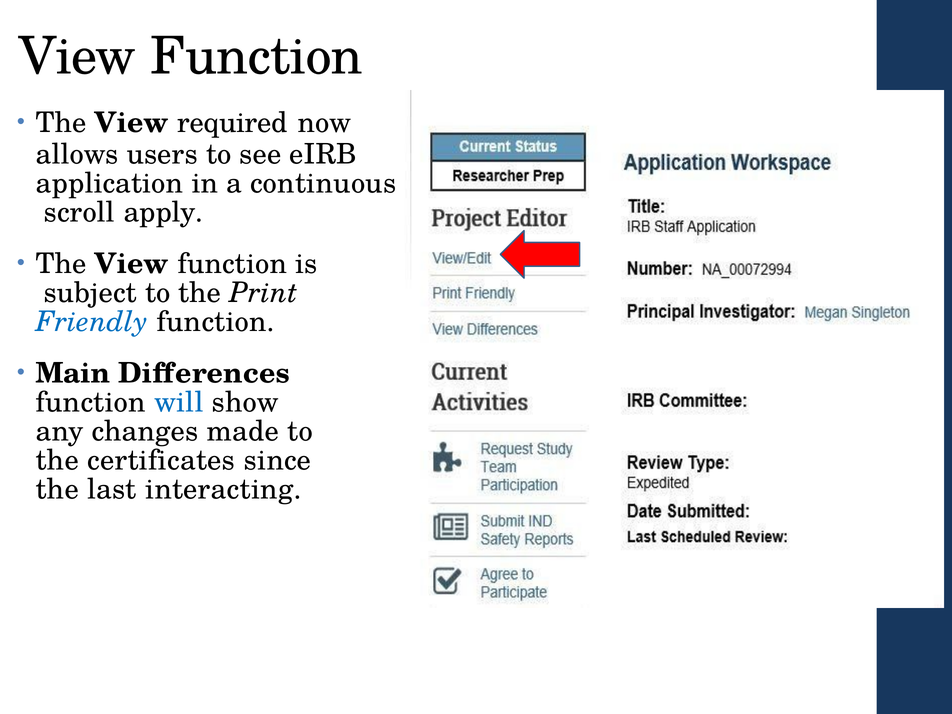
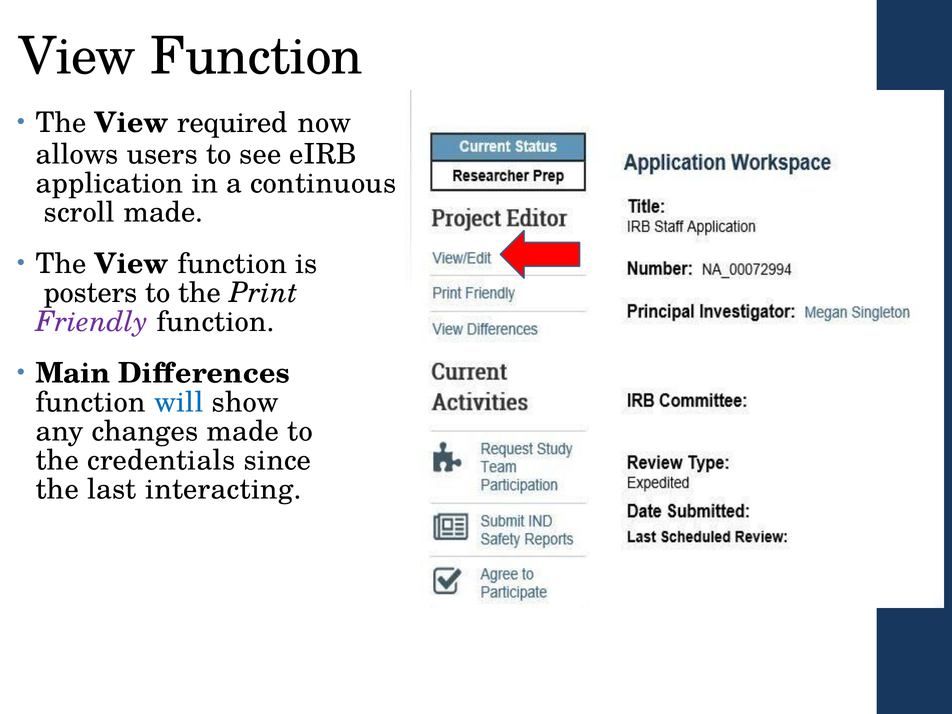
scroll apply: apply -> made
subject: subject -> posters
Friendly colour: blue -> purple
certificates: certificates -> credentials
